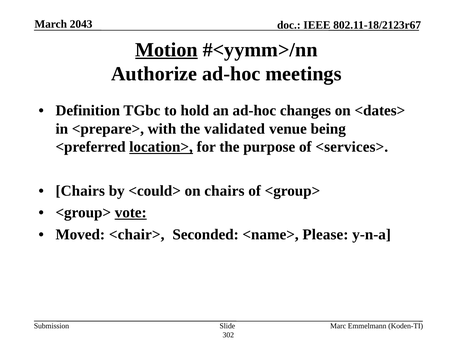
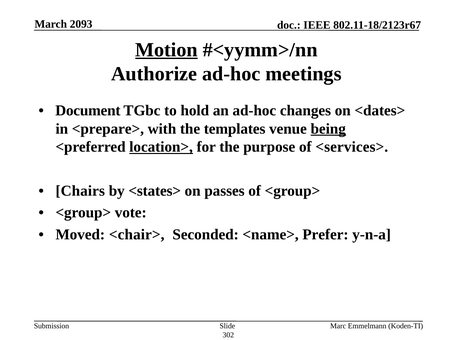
2043: 2043 -> 2093
Definition: Definition -> Document
validated: validated -> templates
being underline: none -> present
<could>: <could> -> <states>
on chairs: chairs -> passes
vote underline: present -> none
Please: Please -> Prefer
